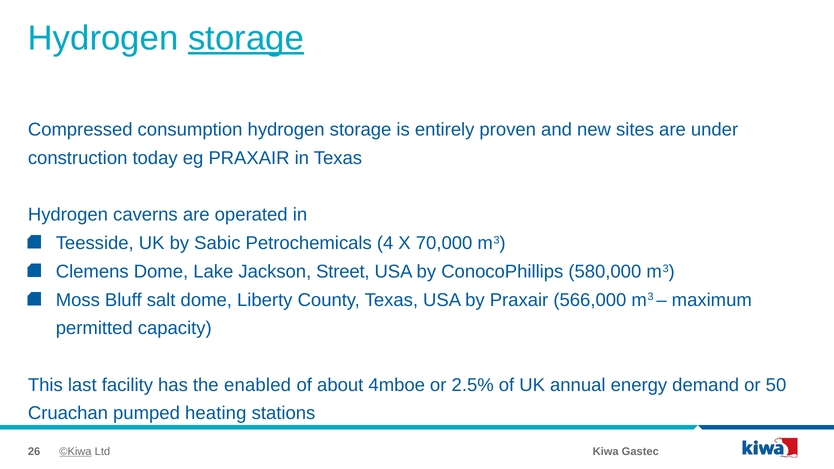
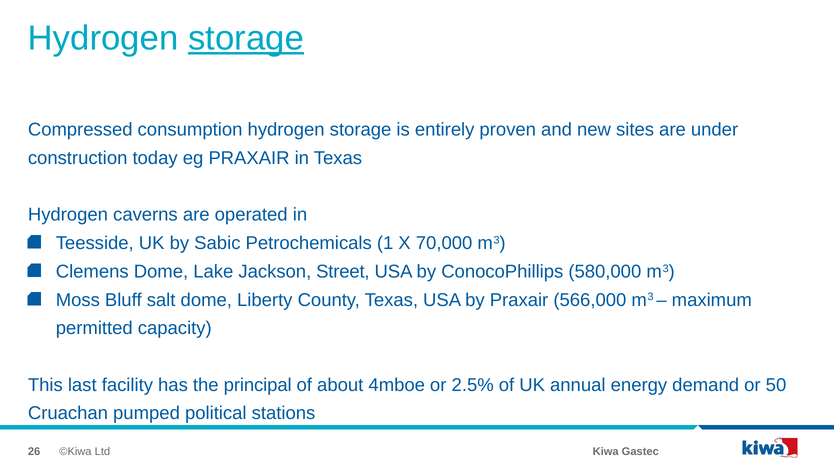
4: 4 -> 1
enabled: enabled -> principal
heating: heating -> political
©Kiwa underline: present -> none
